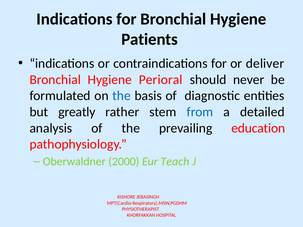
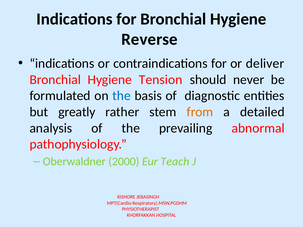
Patients: Patients -> Reverse
Perioral: Perioral -> Tension
from colour: blue -> orange
education: education -> abnormal
